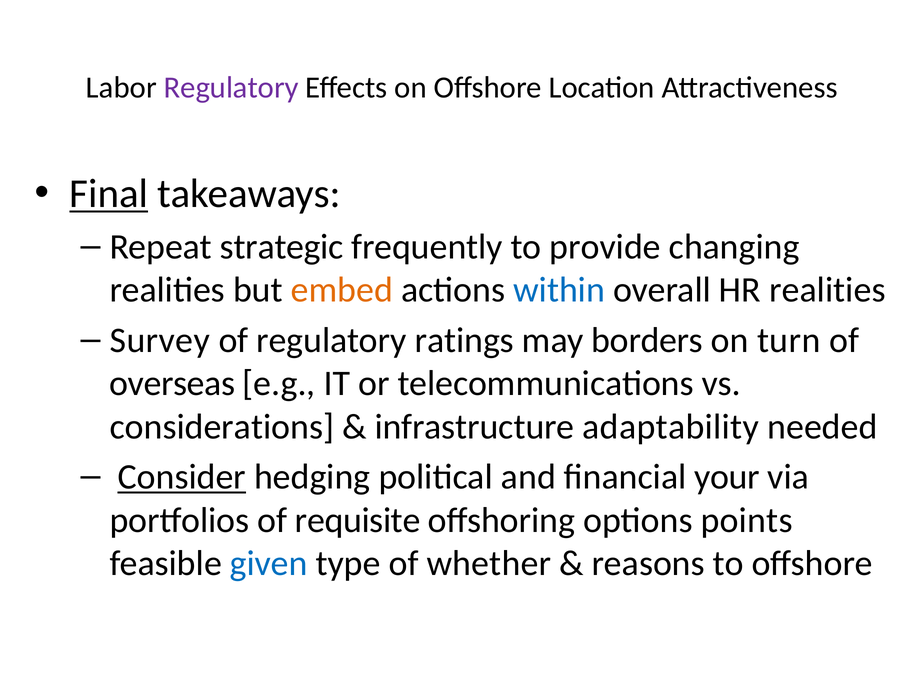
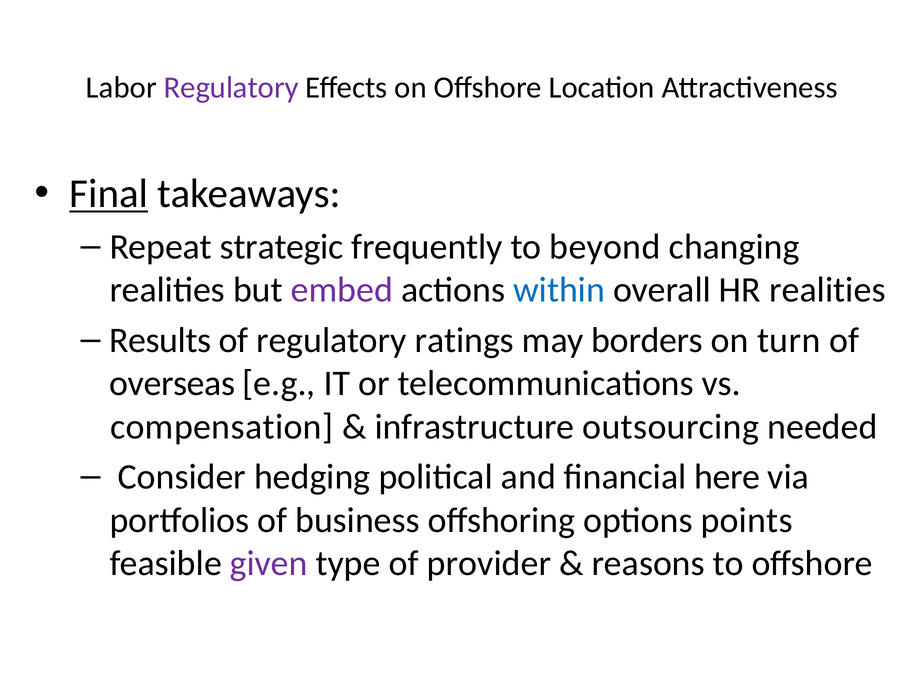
provide: provide -> beyond
embed colour: orange -> purple
Survey: Survey -> Results
considerations: considerations -> compensation
adaptability: adaptability -> outsourcing
Consider underline: present -> none
your: your -> here
requisite: requisite -> business
given colour: blue -> purple
whether: whether -> provider
